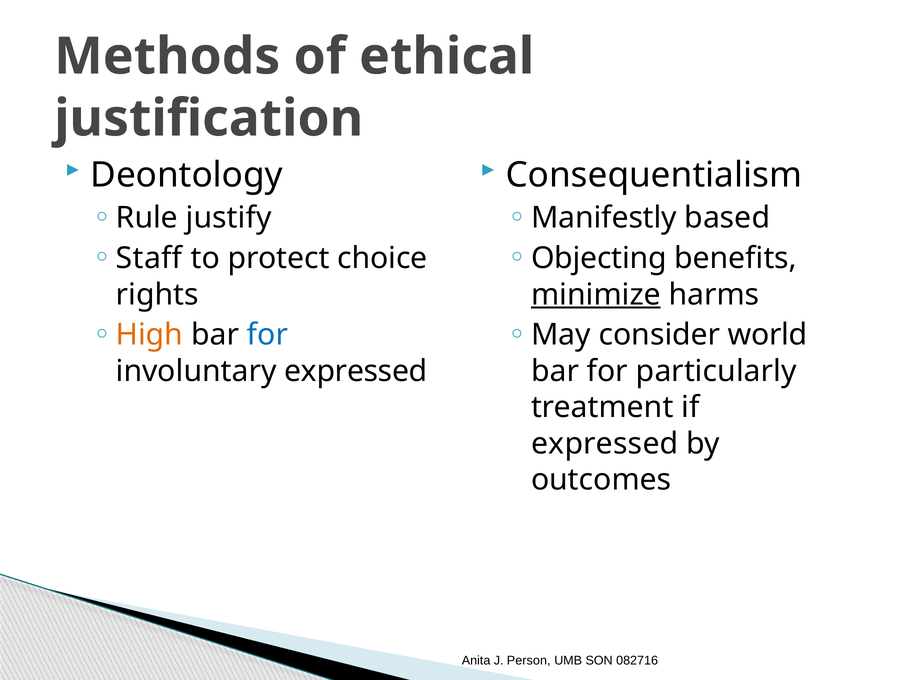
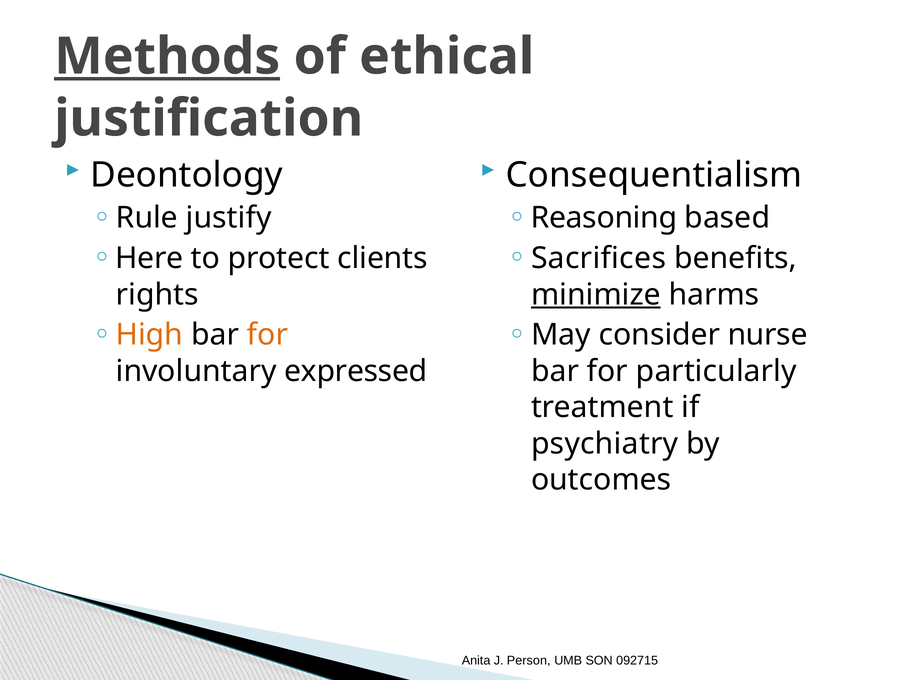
Methods underline: none -> present
Manifestly: Manifestly -> Reasoning
Staff: Staff -> Here
choice: choice -> clients
Objecting: Objecting -> Sacrifices
for at (267, 335) colour: blue -> orange
world: world -> nurse
expressed at (605, 443): expressed -> psychiatry
082716: 082716 -> 092715
